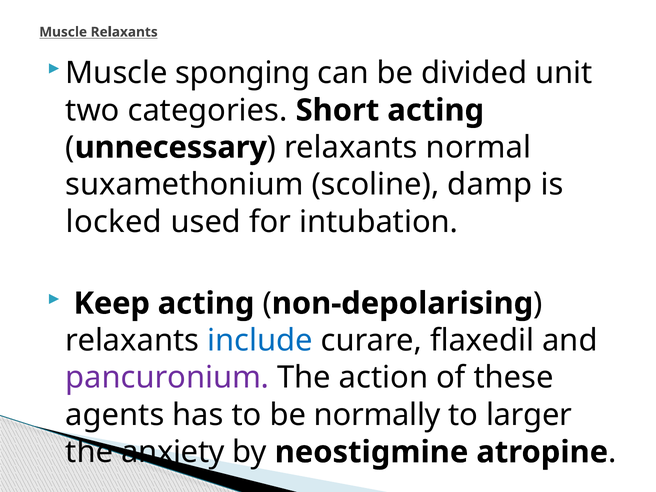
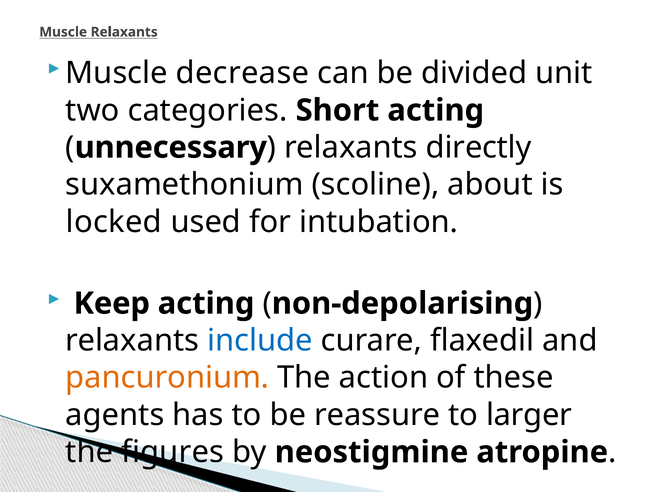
sponging: sponging -> decrease
normal: normal -> directly
damp: damp -> about
pancuronium colour: purple -> orange
normally: normally -> reassure
anxiety: anxiety -> figures
